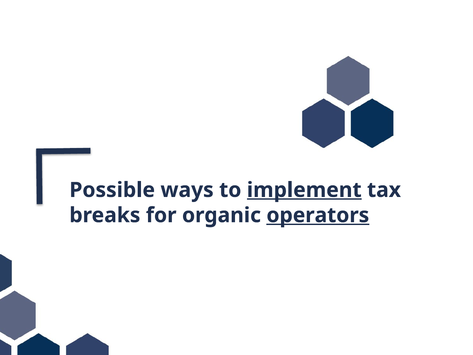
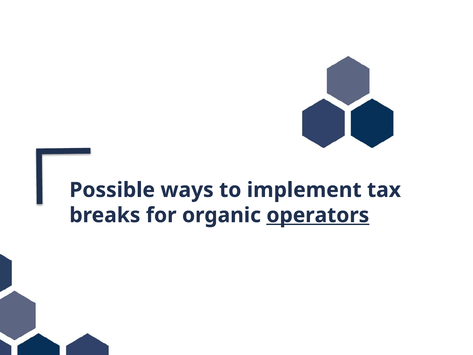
implement underline: present -> none
